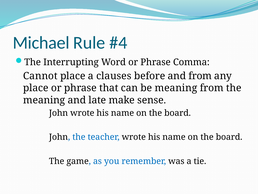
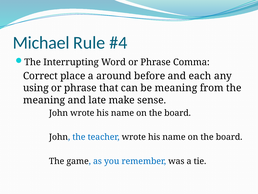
Cannot: Cannot -> Correct
clauses: clauses -> around
and from: from -> each
place at (36, 88): place -> using
